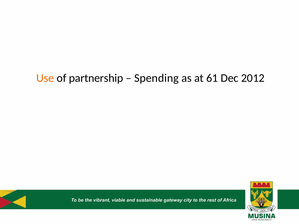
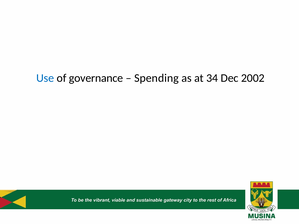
Use colour: orange -> blue
partnership: partnership -> governance
61: 61 -> 34
2012: 2012 -> 2002
